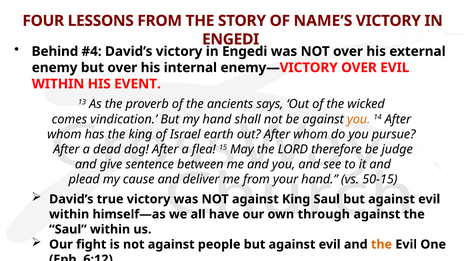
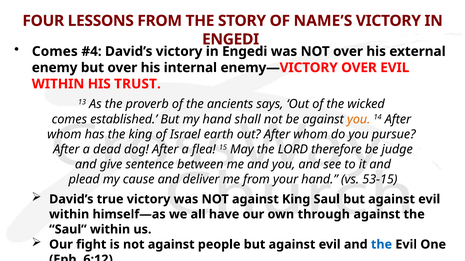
Behind at (55, 52): Behind -> Comes
EVENT: EVENT -> TRUST
vindication: vindication -> established
50-15: 50-15 -> 53-15
the at (381, 245) colour: orange -> blue
